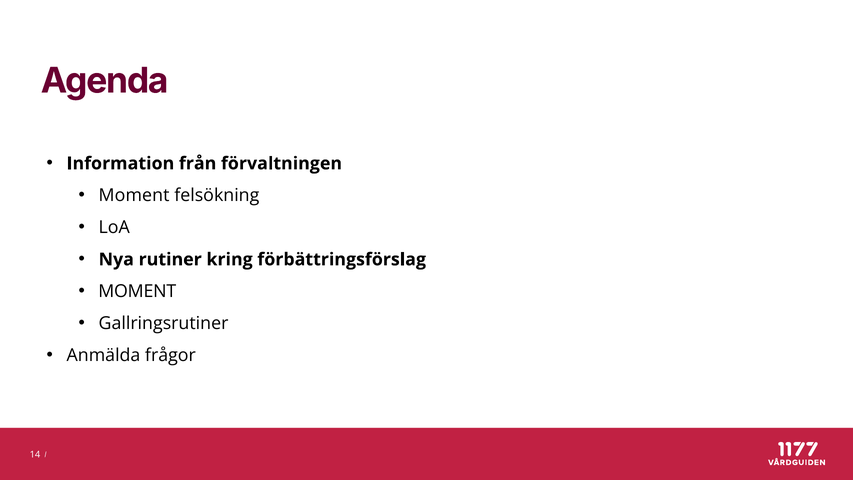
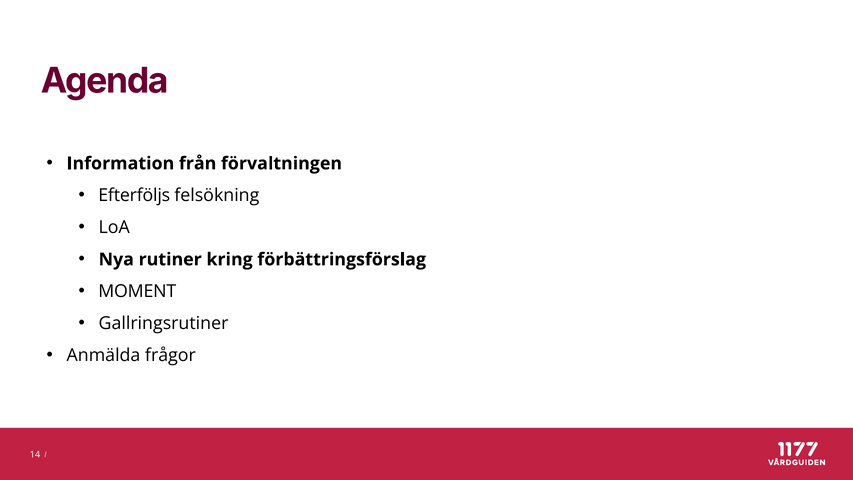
Moment at (134, 195): Moment -> Efterföljs
